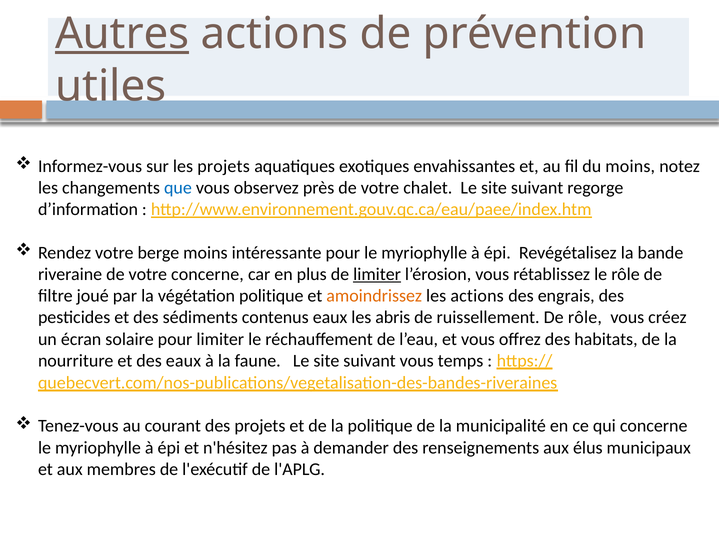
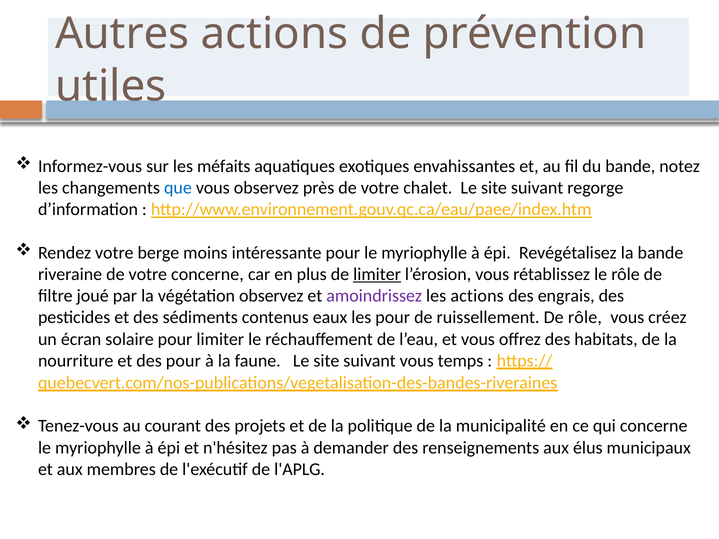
Autres underline: present -> none
les projets: projets -> méfaits
du moins: moins -> bande
végétation politique: politique -> observez
amoindrissez colour: orange -> purple
les abris: abris -> pour
des eaux: eaux -> pour
